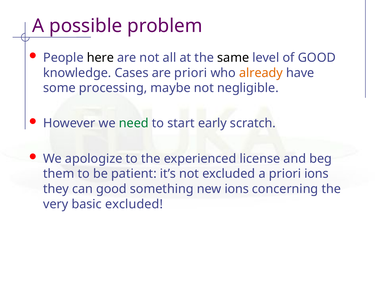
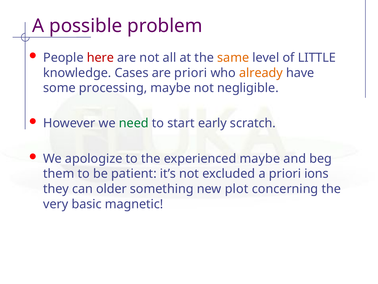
here colour: black -> red
same colour: black -> orange
of GOOD: GOOD -> LITTLE
experienced license: license -> maybe
can good: good -> older
new ions: ions -> plot
basic excluded: excluded -> magnetic
